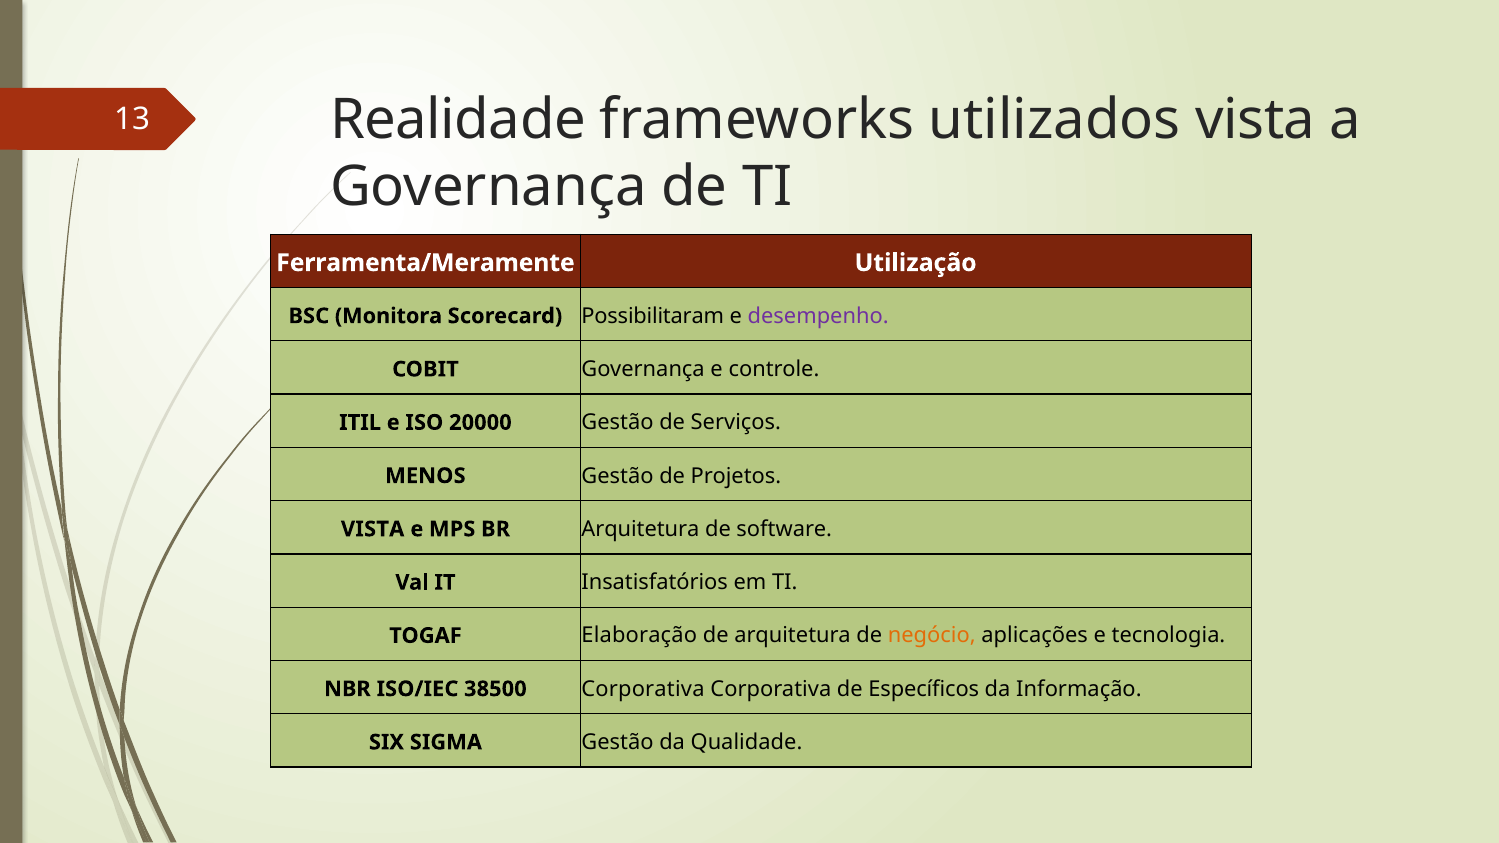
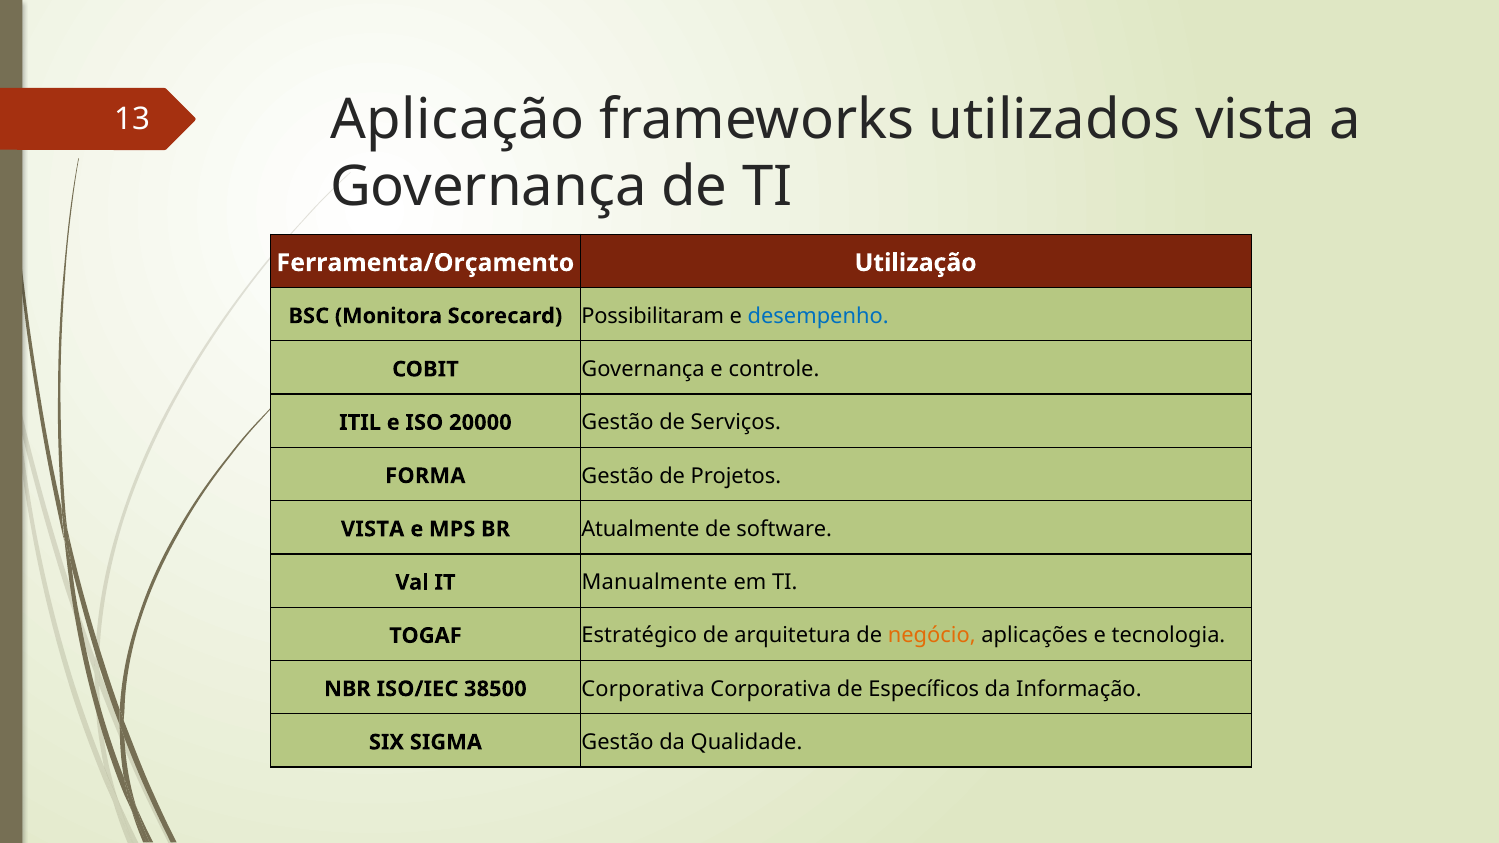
Realidade: Realidade -> Aplicação
Ferramenta/Meramente: Ferramenta/Meramente -> Ferramenta/Orçamento
desempenho colour: purple -> blue
MENOS: MENOS -> FORMA
BR Arquitetura: Arquitetura -> Atualmente
Insatisfatórios: Insatisfatórios -> Manualmente
Elaboração: Elaboração -> Estratégico
